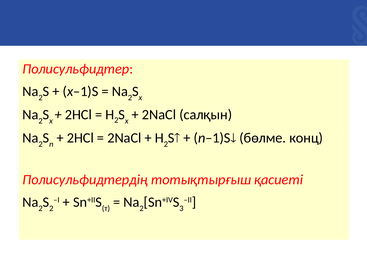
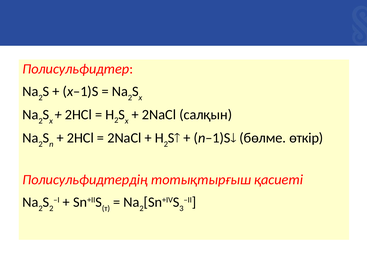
конц: конц -> өткір
